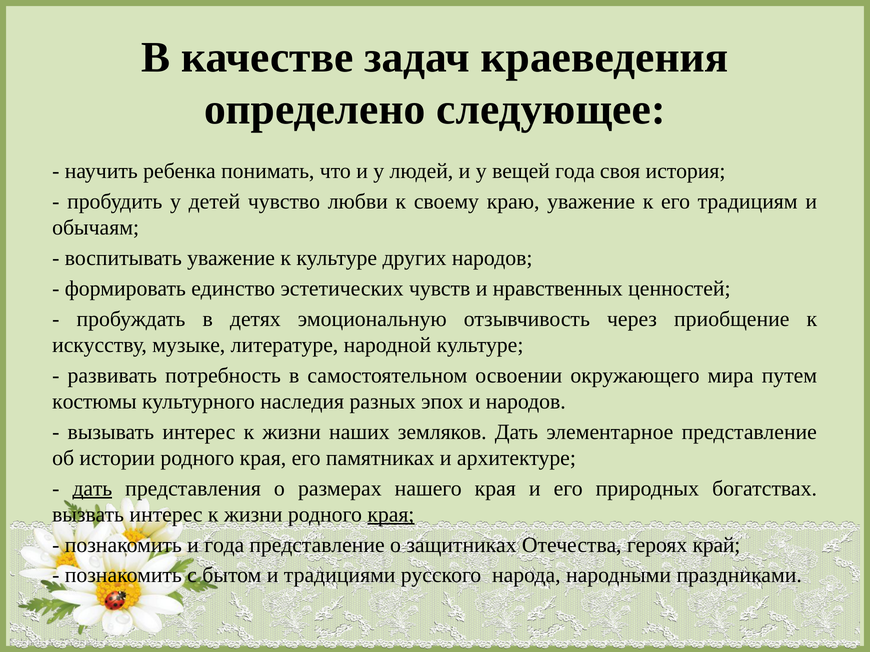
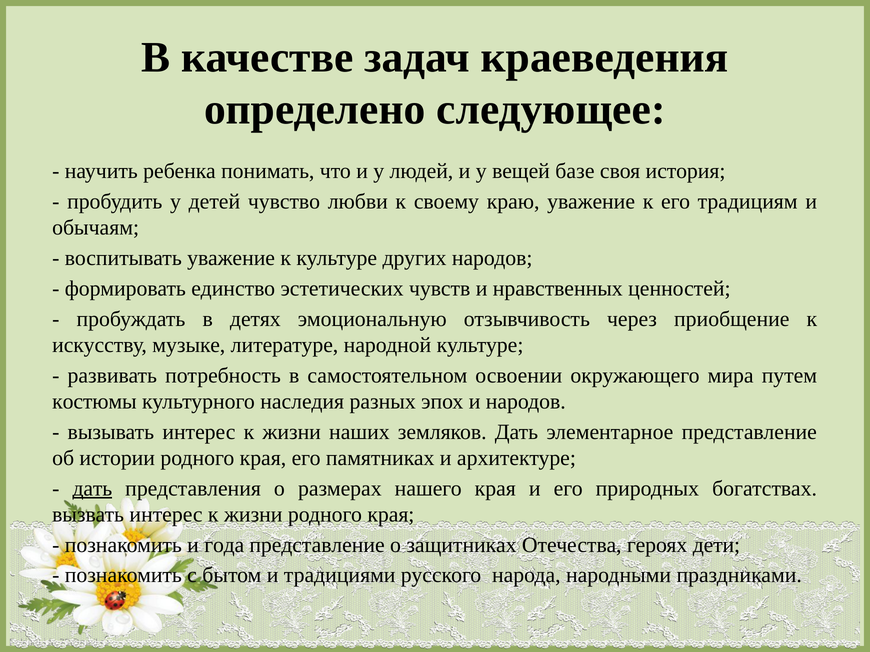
вещей года: года -> базе
края at (391, 515) underline: present -> none
край: край -> дети
